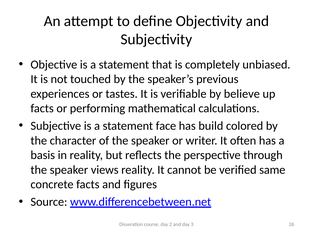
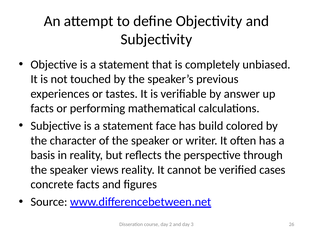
believe: believe -> answer
same: same -> cases
